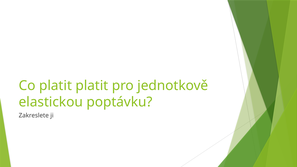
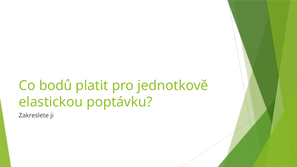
Co platit: platit -> bodů
